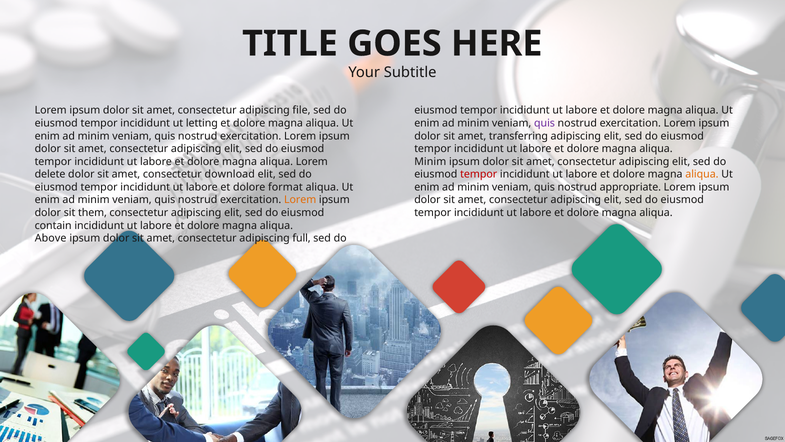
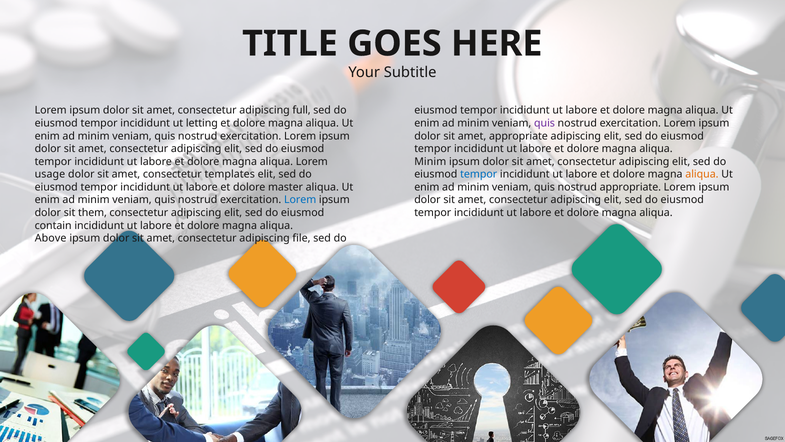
file: file -> full
amet transferring: transferring -> appropriate
delete: delete -> usage
download: download -> templates
tempor at (479, 174) colour: red -> blue
format: format -> master
Lorem at (300, 200) colour: orange -> blue
full: full -> file
